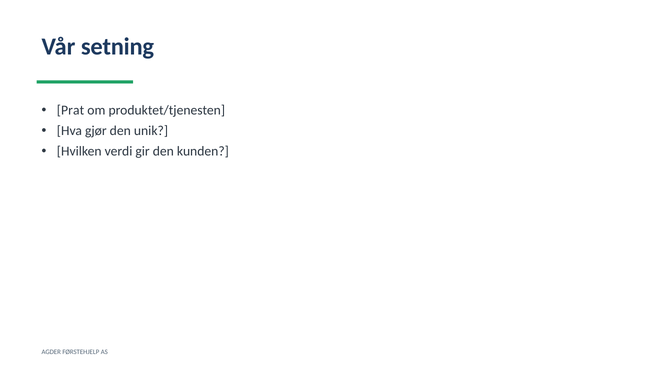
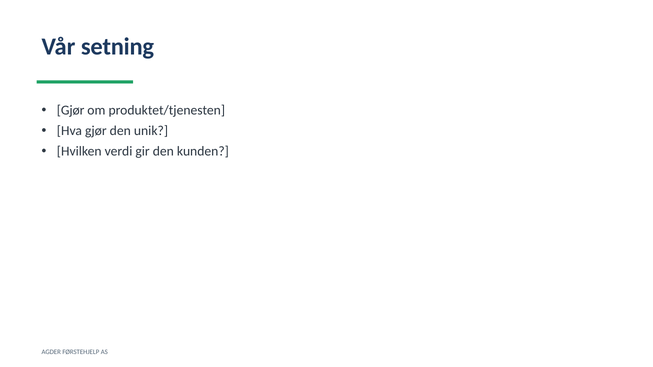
Prat at (71, 111): Prat -> Gjør
